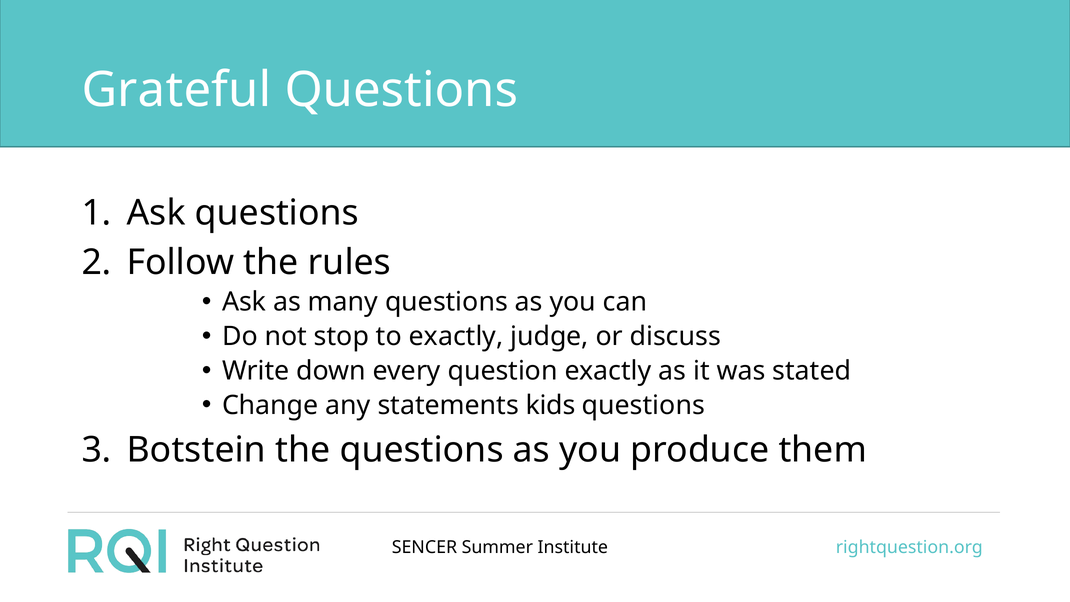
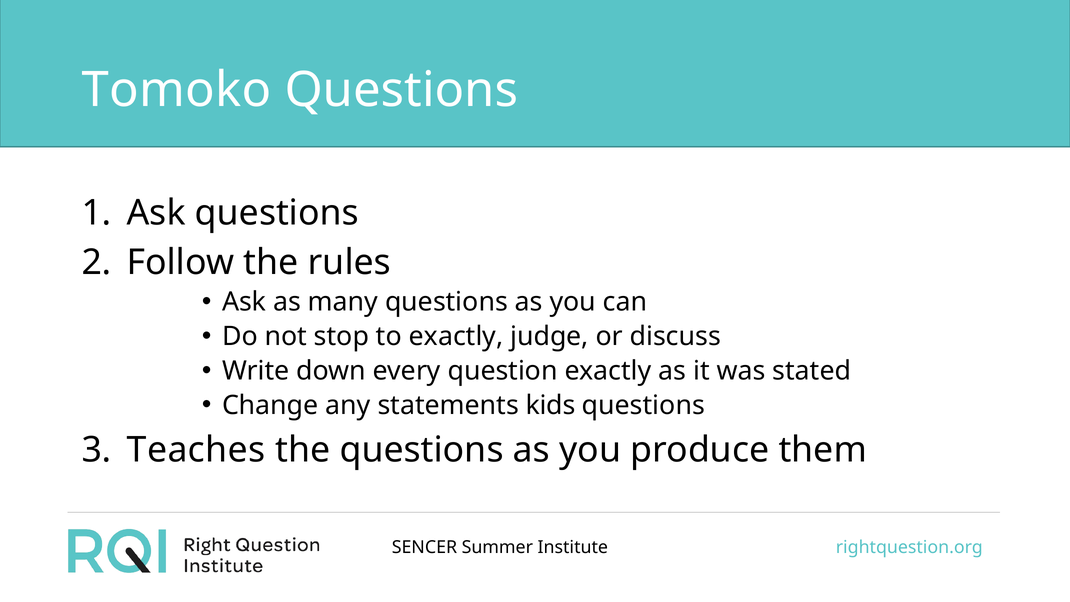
Grateful: Grateful -> Tomoko
Botstein: Botstein -> Teaches
